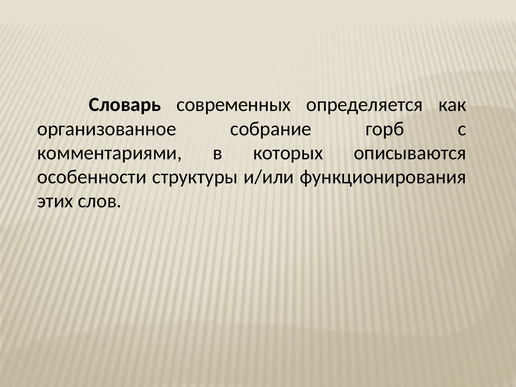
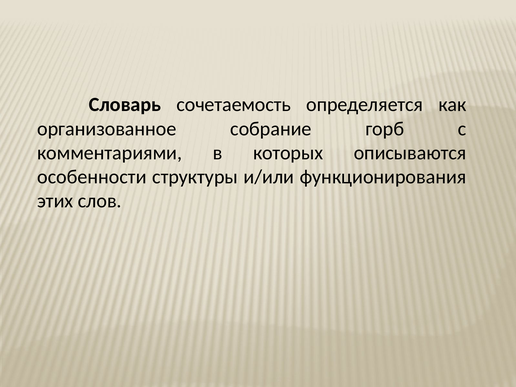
современных: современных -> сочетаемость
